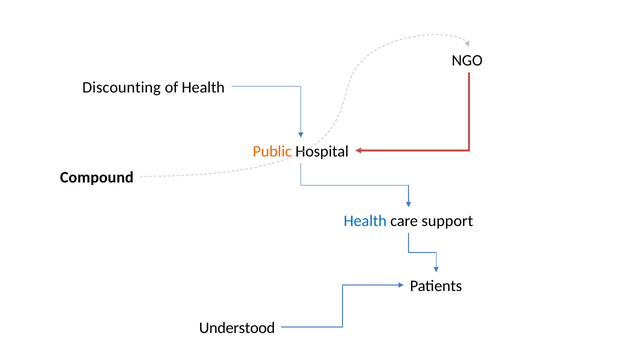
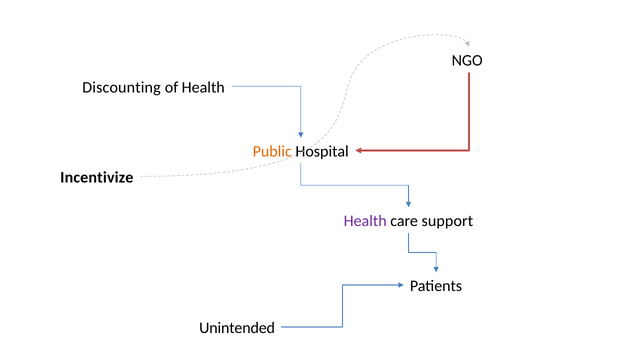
Compound: Compound -> Incentivize
Health at (365, 221) colour: blue -> purple
Understood: Understood -> Unintended
